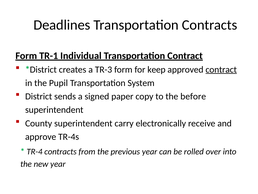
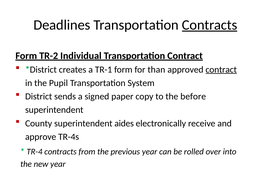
Contracts at (210, 25) underline: none -> present
TR-1: TR-1 -> TR-2
TR-3: TR-3 -> TR-1
keep: keep -> than
carry: carry -> aides
